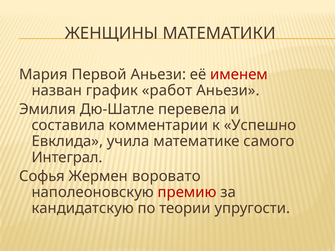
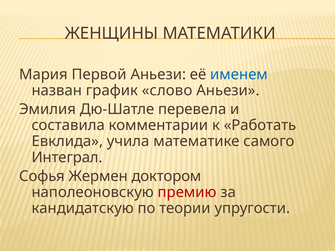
именем colour: red -> blue
работ: работ -> слово
Успешно: Успешно -> Работать
воровато: воровато -> доктором
